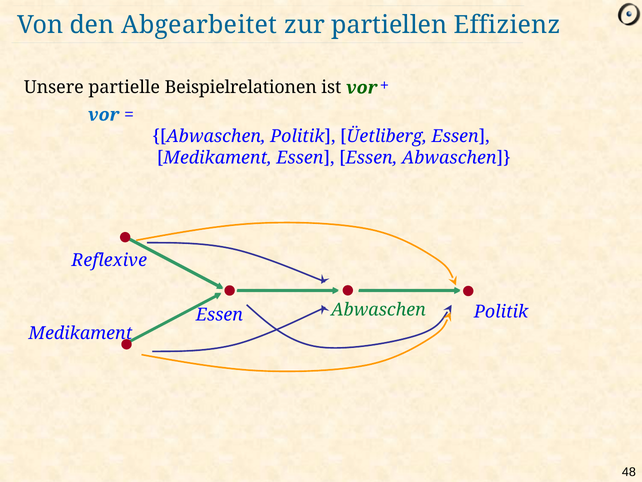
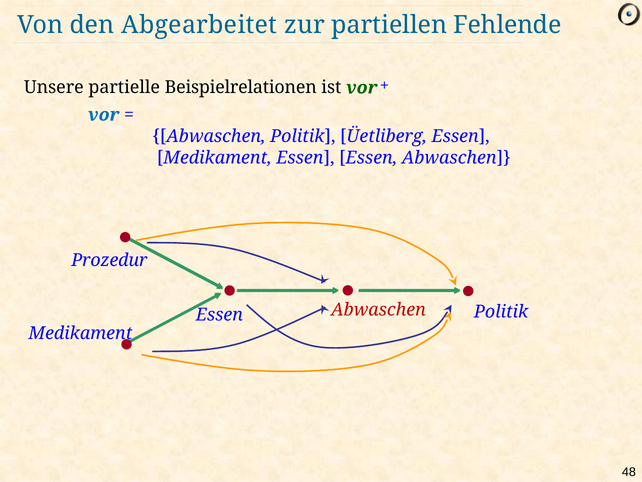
Effizienz: Effizienz -> Fehlende
Reflexive: Reflexive -> Prozedur
Abwaschen at (378, 310) colour: green -> red
